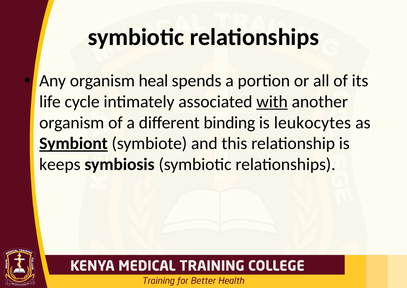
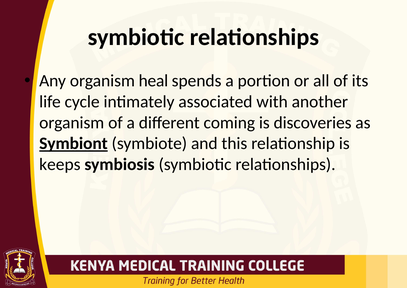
with underline: present -> none
binding: binding -> coming
leukocytes: leukocytes -> discoveries
